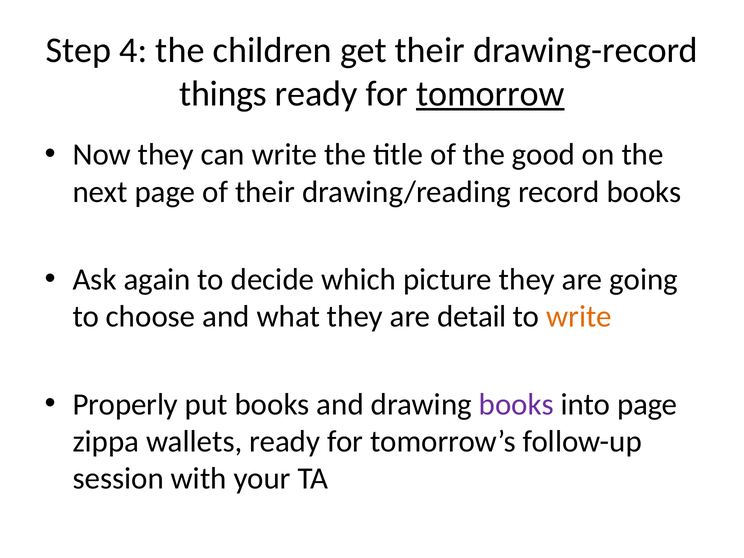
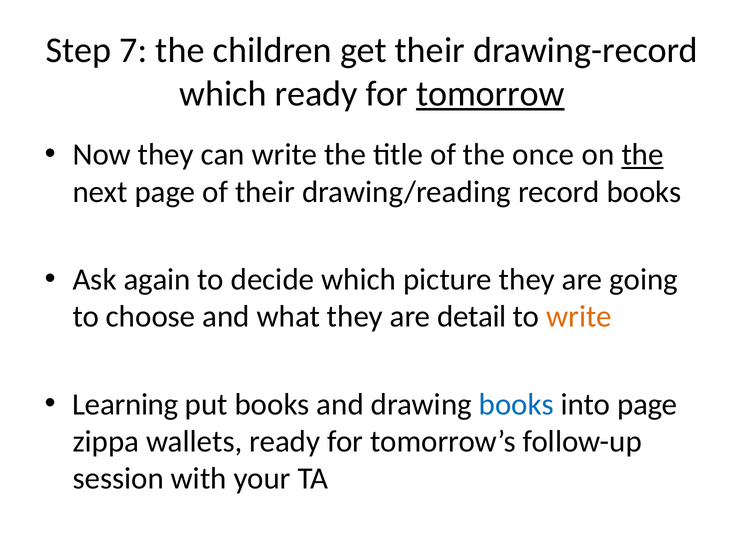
4: 4 -> 7
things at (223, 94): things -> which
good: good -> once
the at (643, 155) underline: none -> present
Properly: Properly -> Learning
books at (516, 404) colour: purple -> blue
